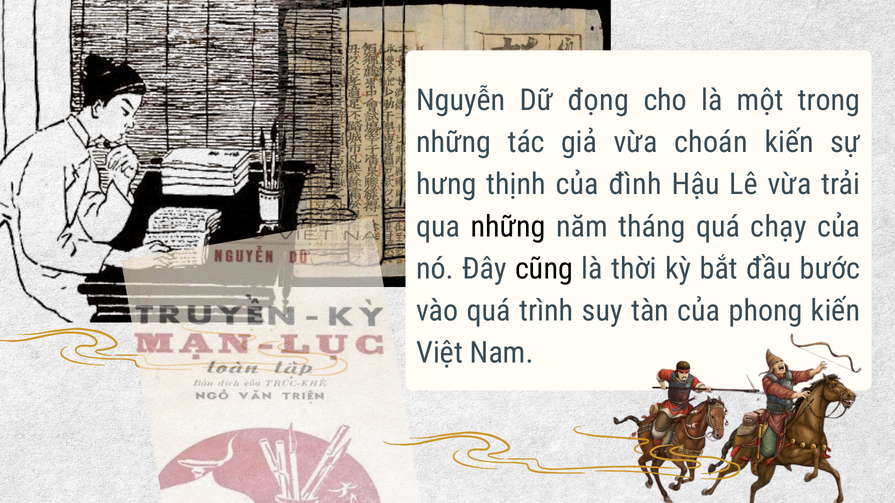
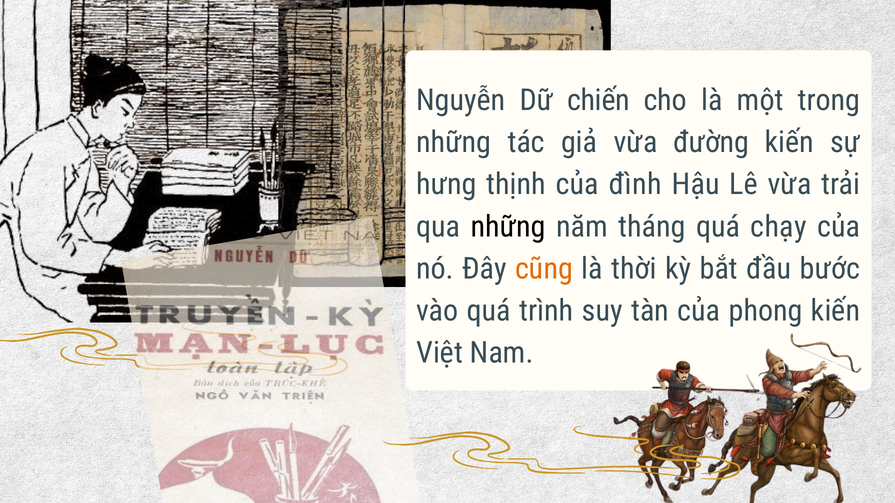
đọng: đọng -> chiến
choán: choán -> đường
cũng colour: black -> orange
